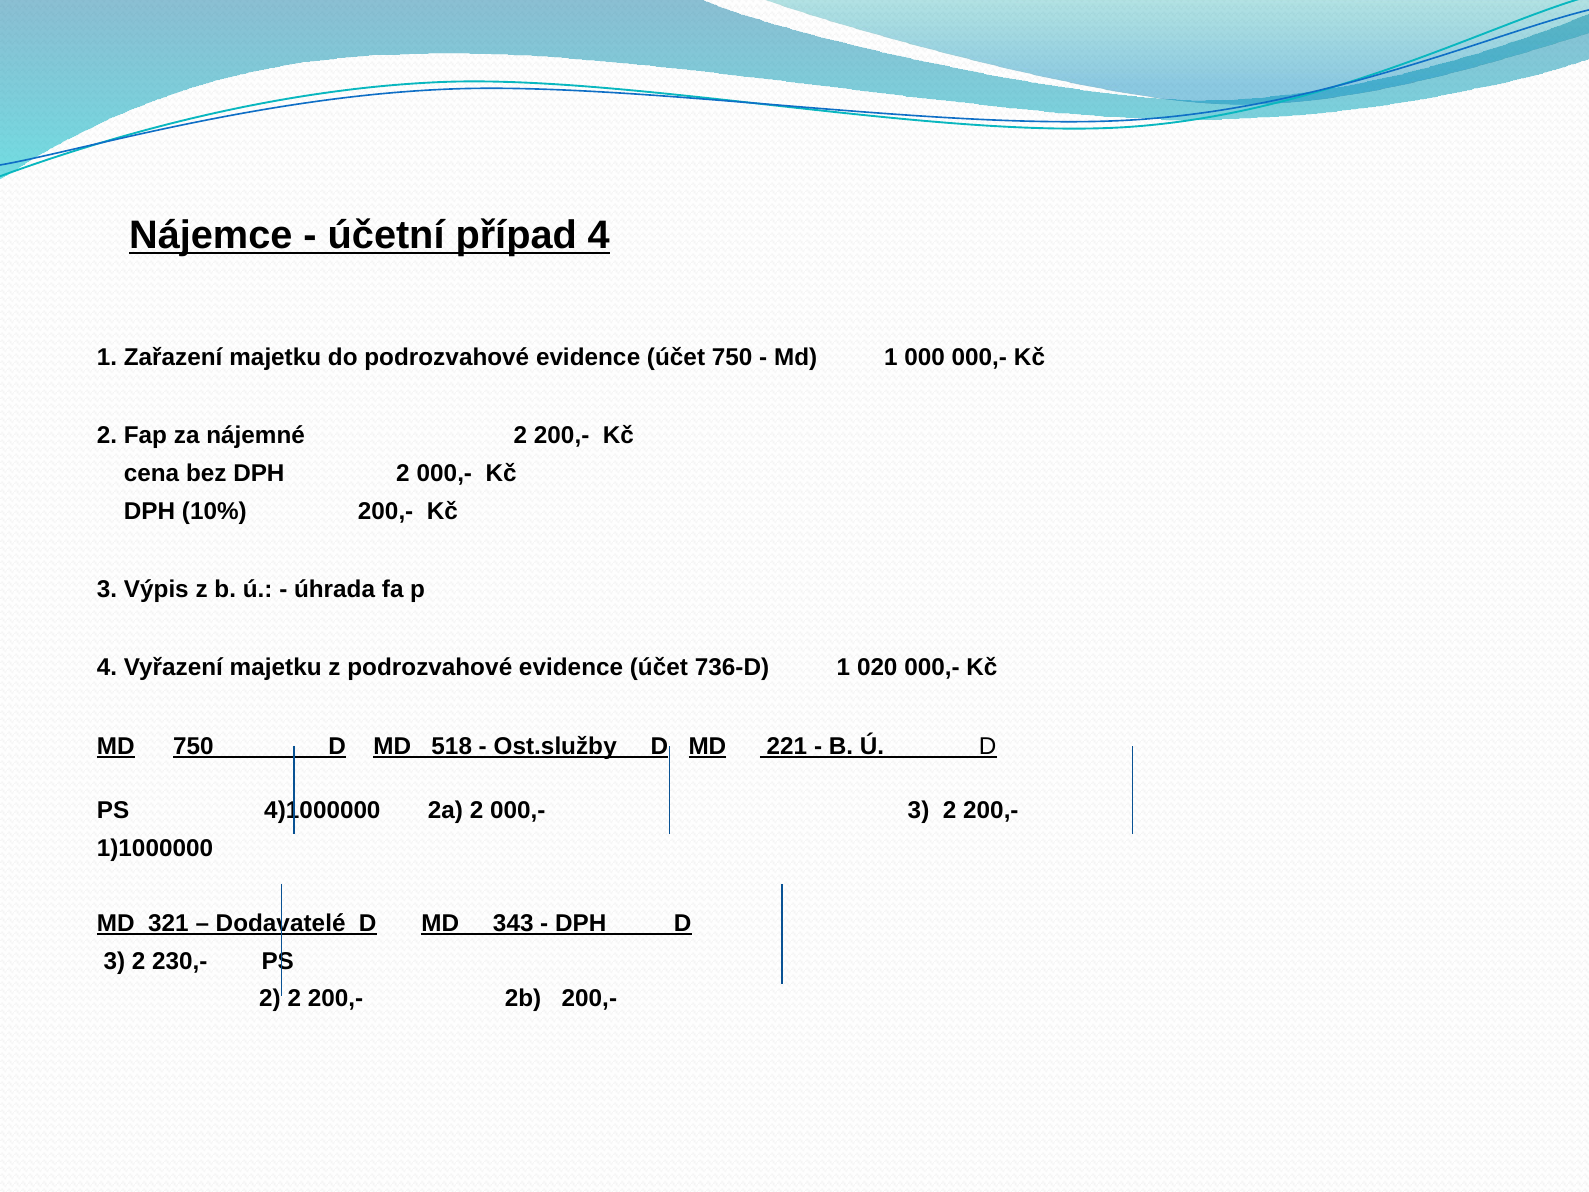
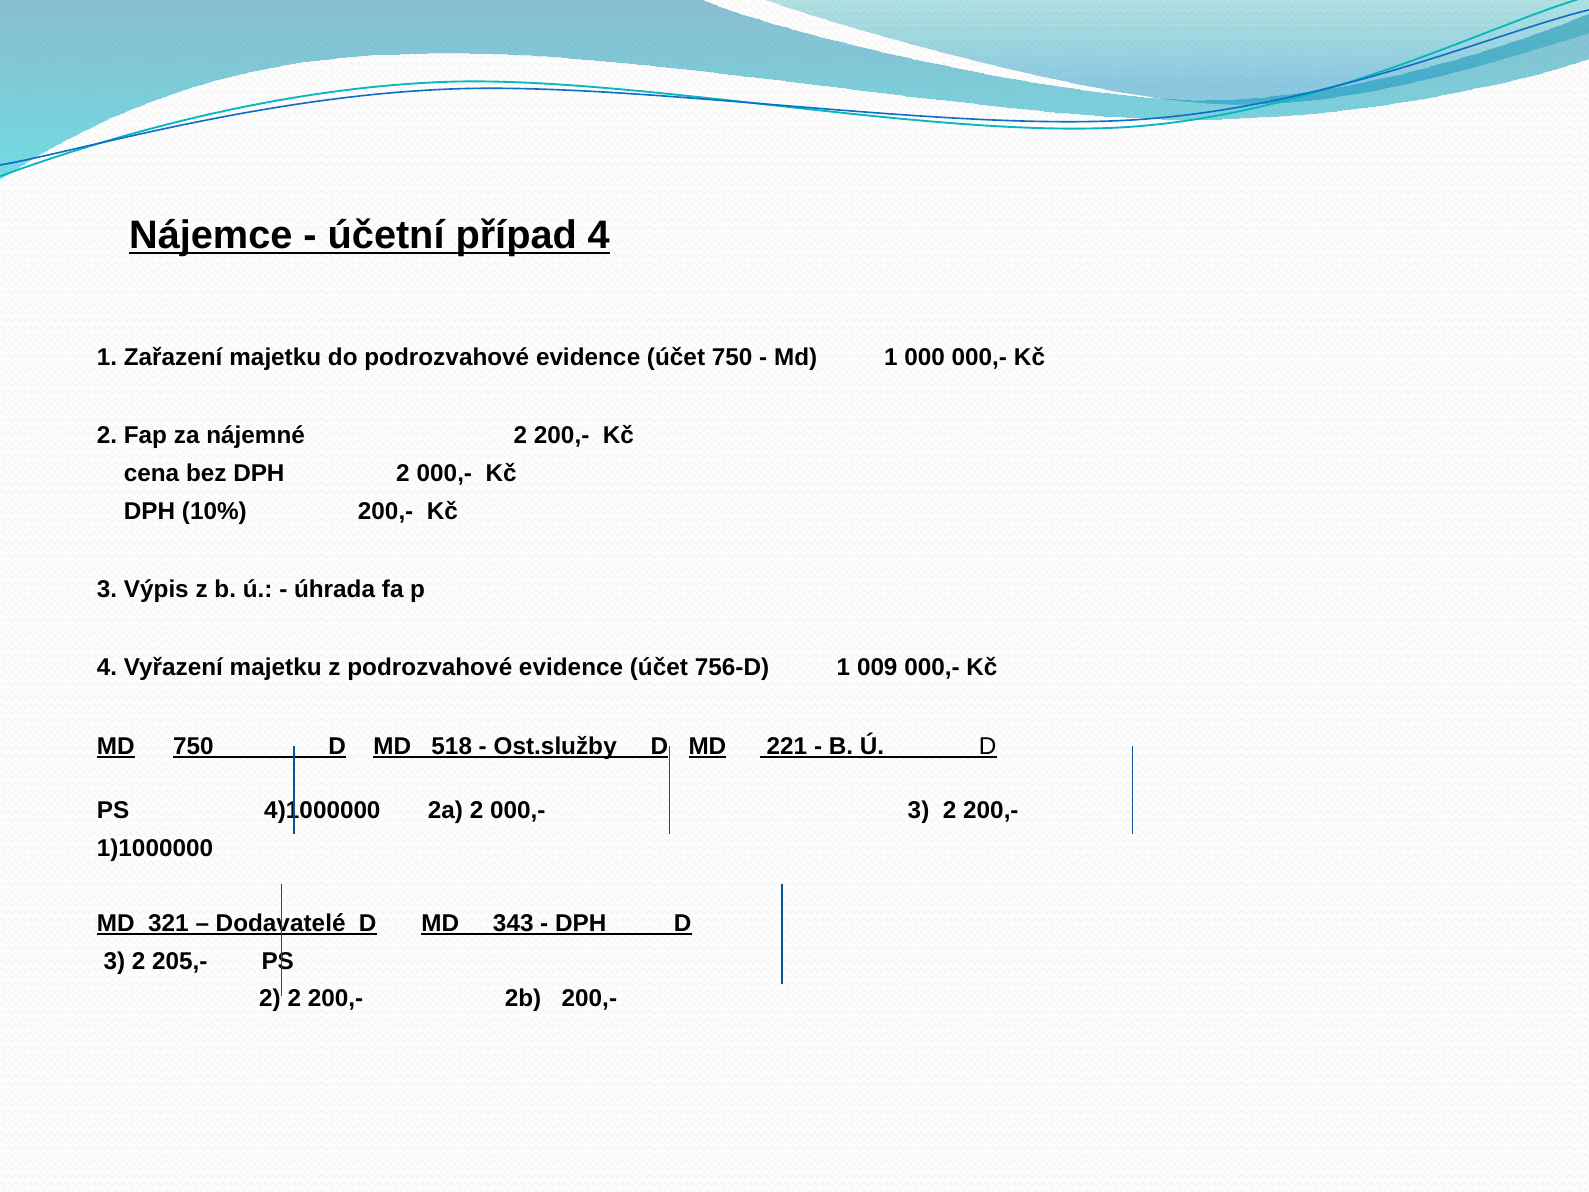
736-D: 736-D -> 756-D
020: 020 -> 009
230,-: 230,- -> 205,-
